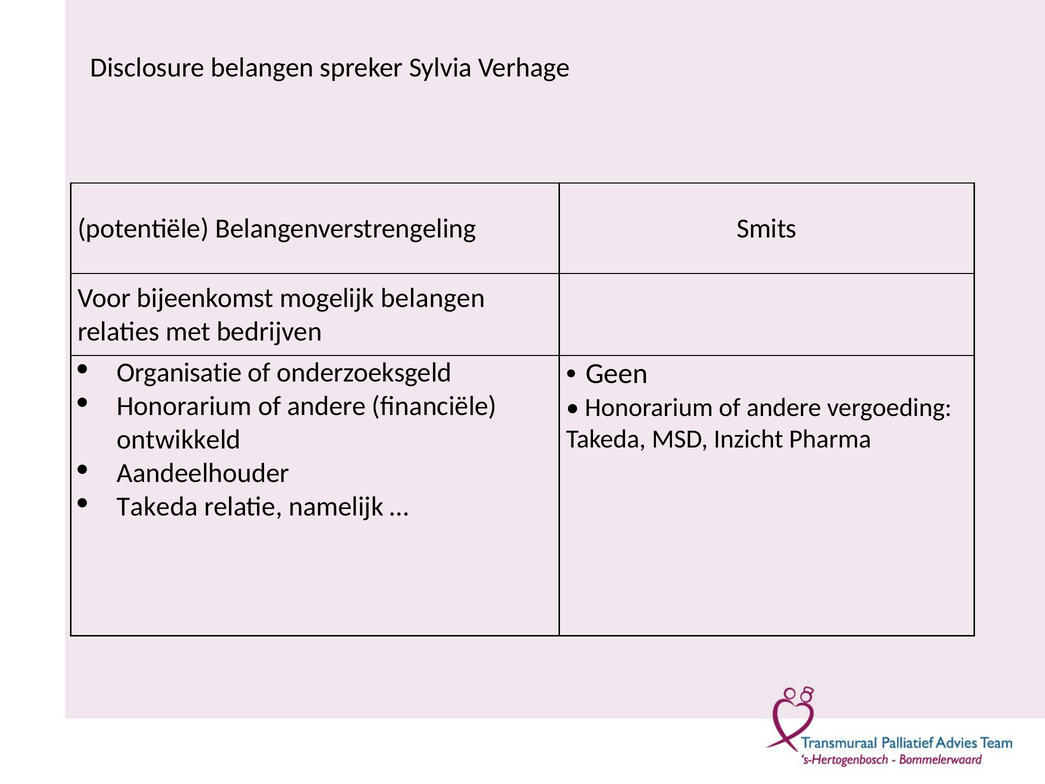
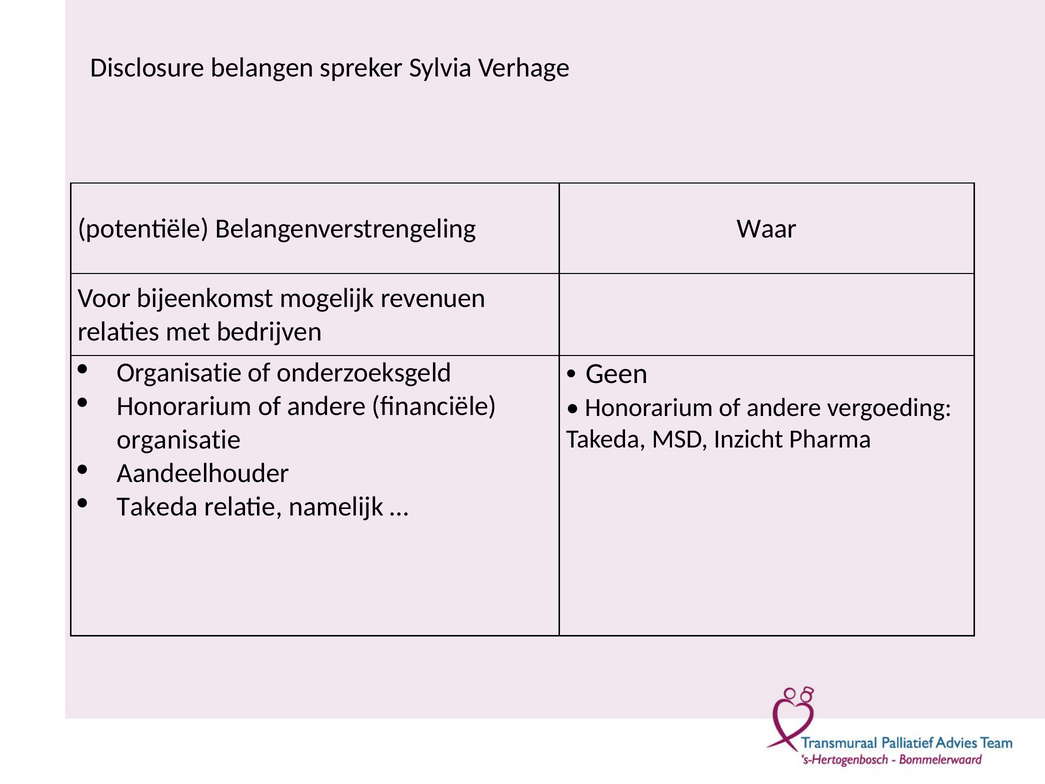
Smits: Smits -> Waar
mogelijk belangen: belangen -> revenuen
ontwikkeld at (179, 439): ontwikkeld -> organisatie
